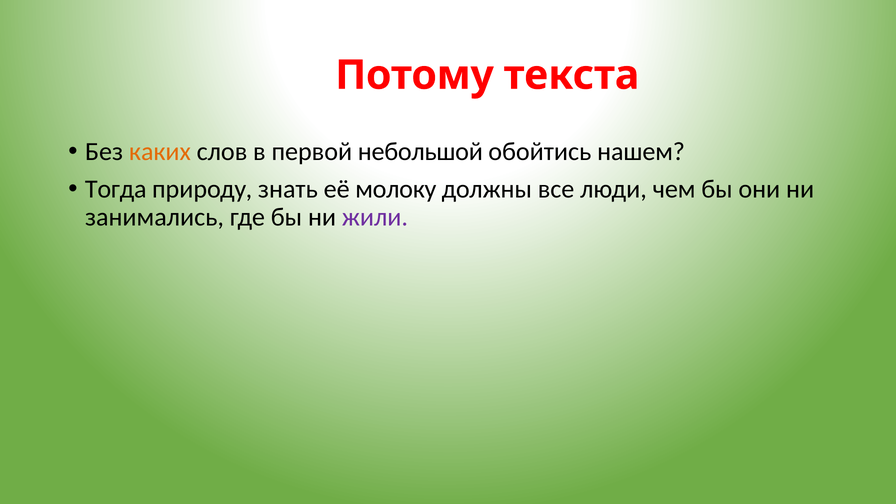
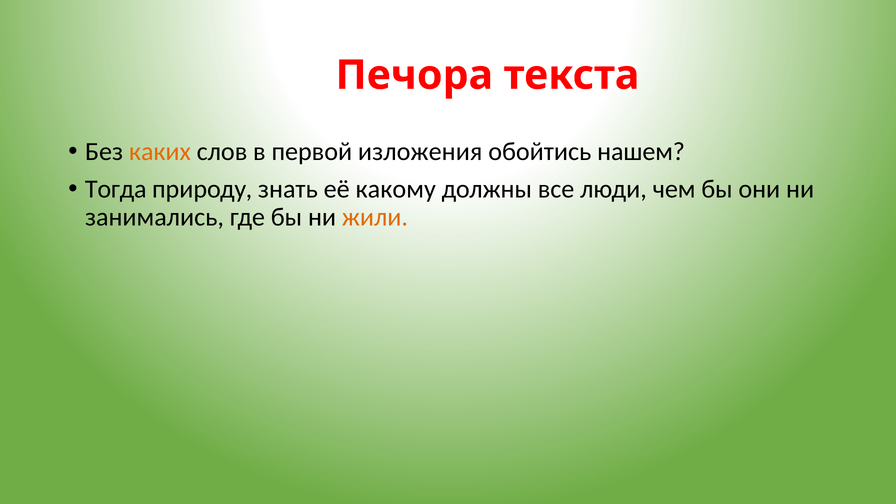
Потому: Потому -> Печора
небольшой: небольшой -> изложения
молоку: молоку -> какому
жили colour: purple -> orange
